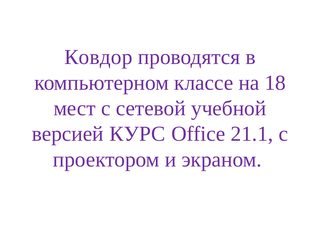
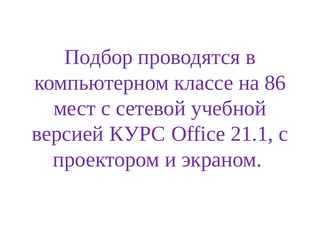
Ковдор: Ковдор -> Подбор
18: 18 -> 86
